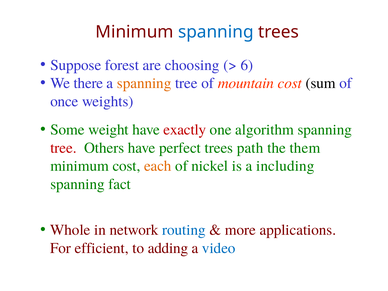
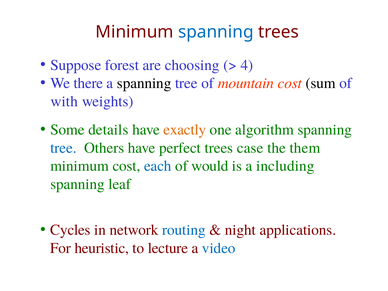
6: 6 -> 4
spanning at (144, 83) colour: orange -> black
once: once -> with
weight: weight -> details
exactly colour: red -> orange
tree at (63, 148) colour: red -> blue
path: path -> case
each colour: orange -> blue
nickel: nickel -> would
fact: fact -> leaf
Whole: Whole -> Cycles
more: more -> night
efficient: efficient -> heuristic
adding: adding -> lecture
